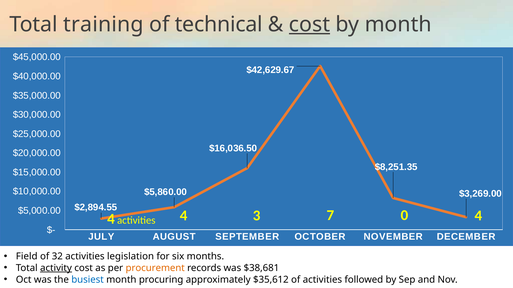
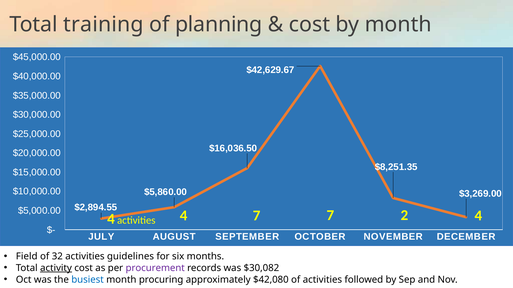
technical: technical -> planning
cost at (309, 25) underline: present -> none
4 3: 3 -> 7
0: 0 -> 2
legislation: legislation -> guidelines
procurement colour: orange -> purple
$38,681: $38,681 -> $30,082
$35,612: $35,612 -> $42,080
